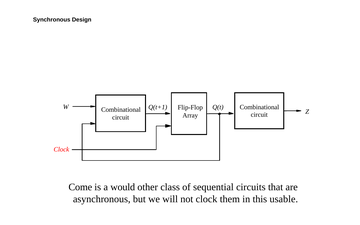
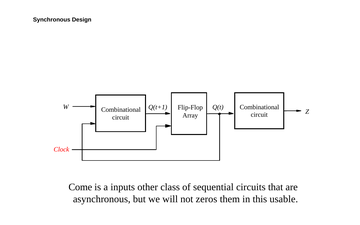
would: would -> inputs
not clock: clock -> zeros
